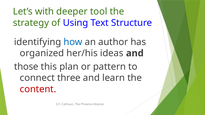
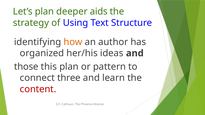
Let’s with: with -> plan
tool: tool -> aids
how colour: blue -> orange
